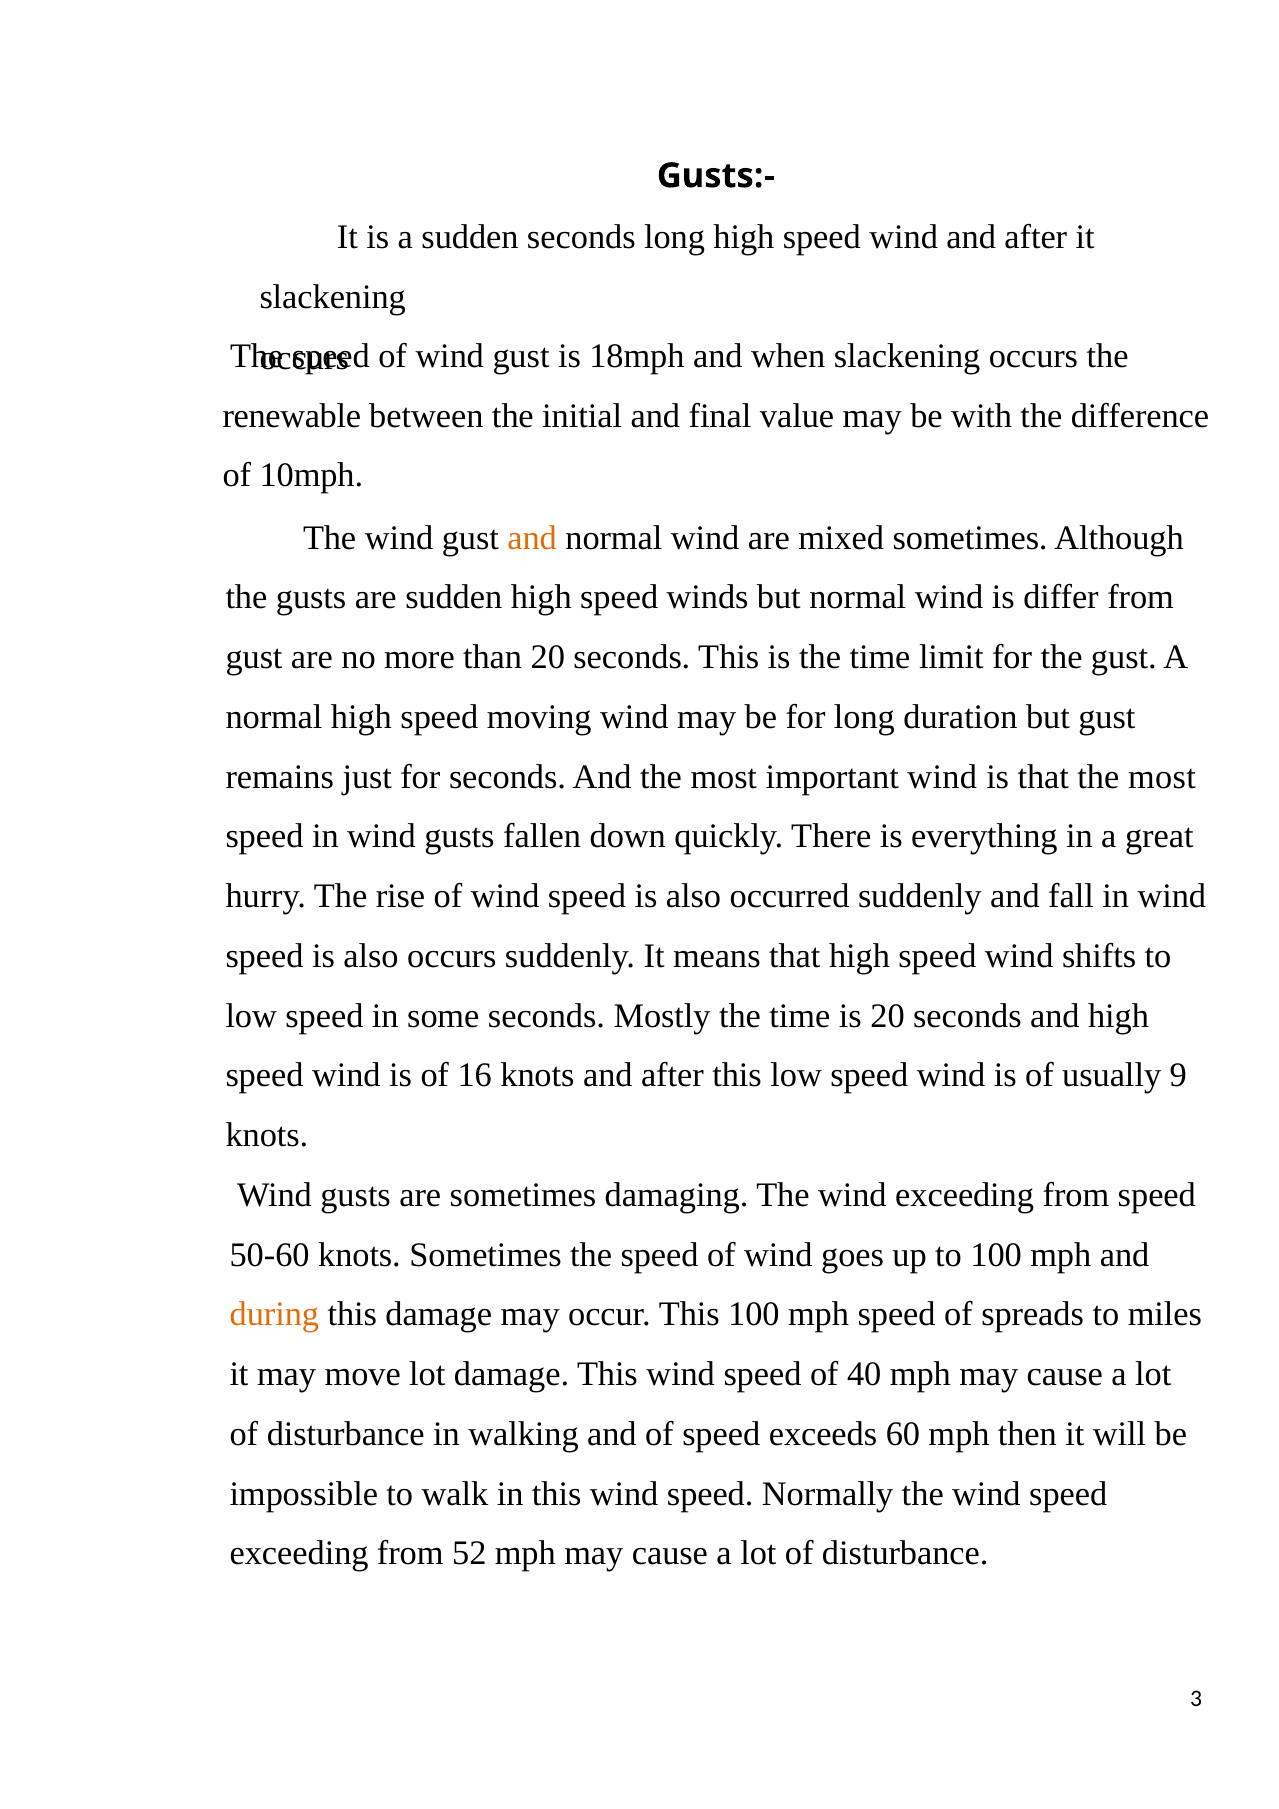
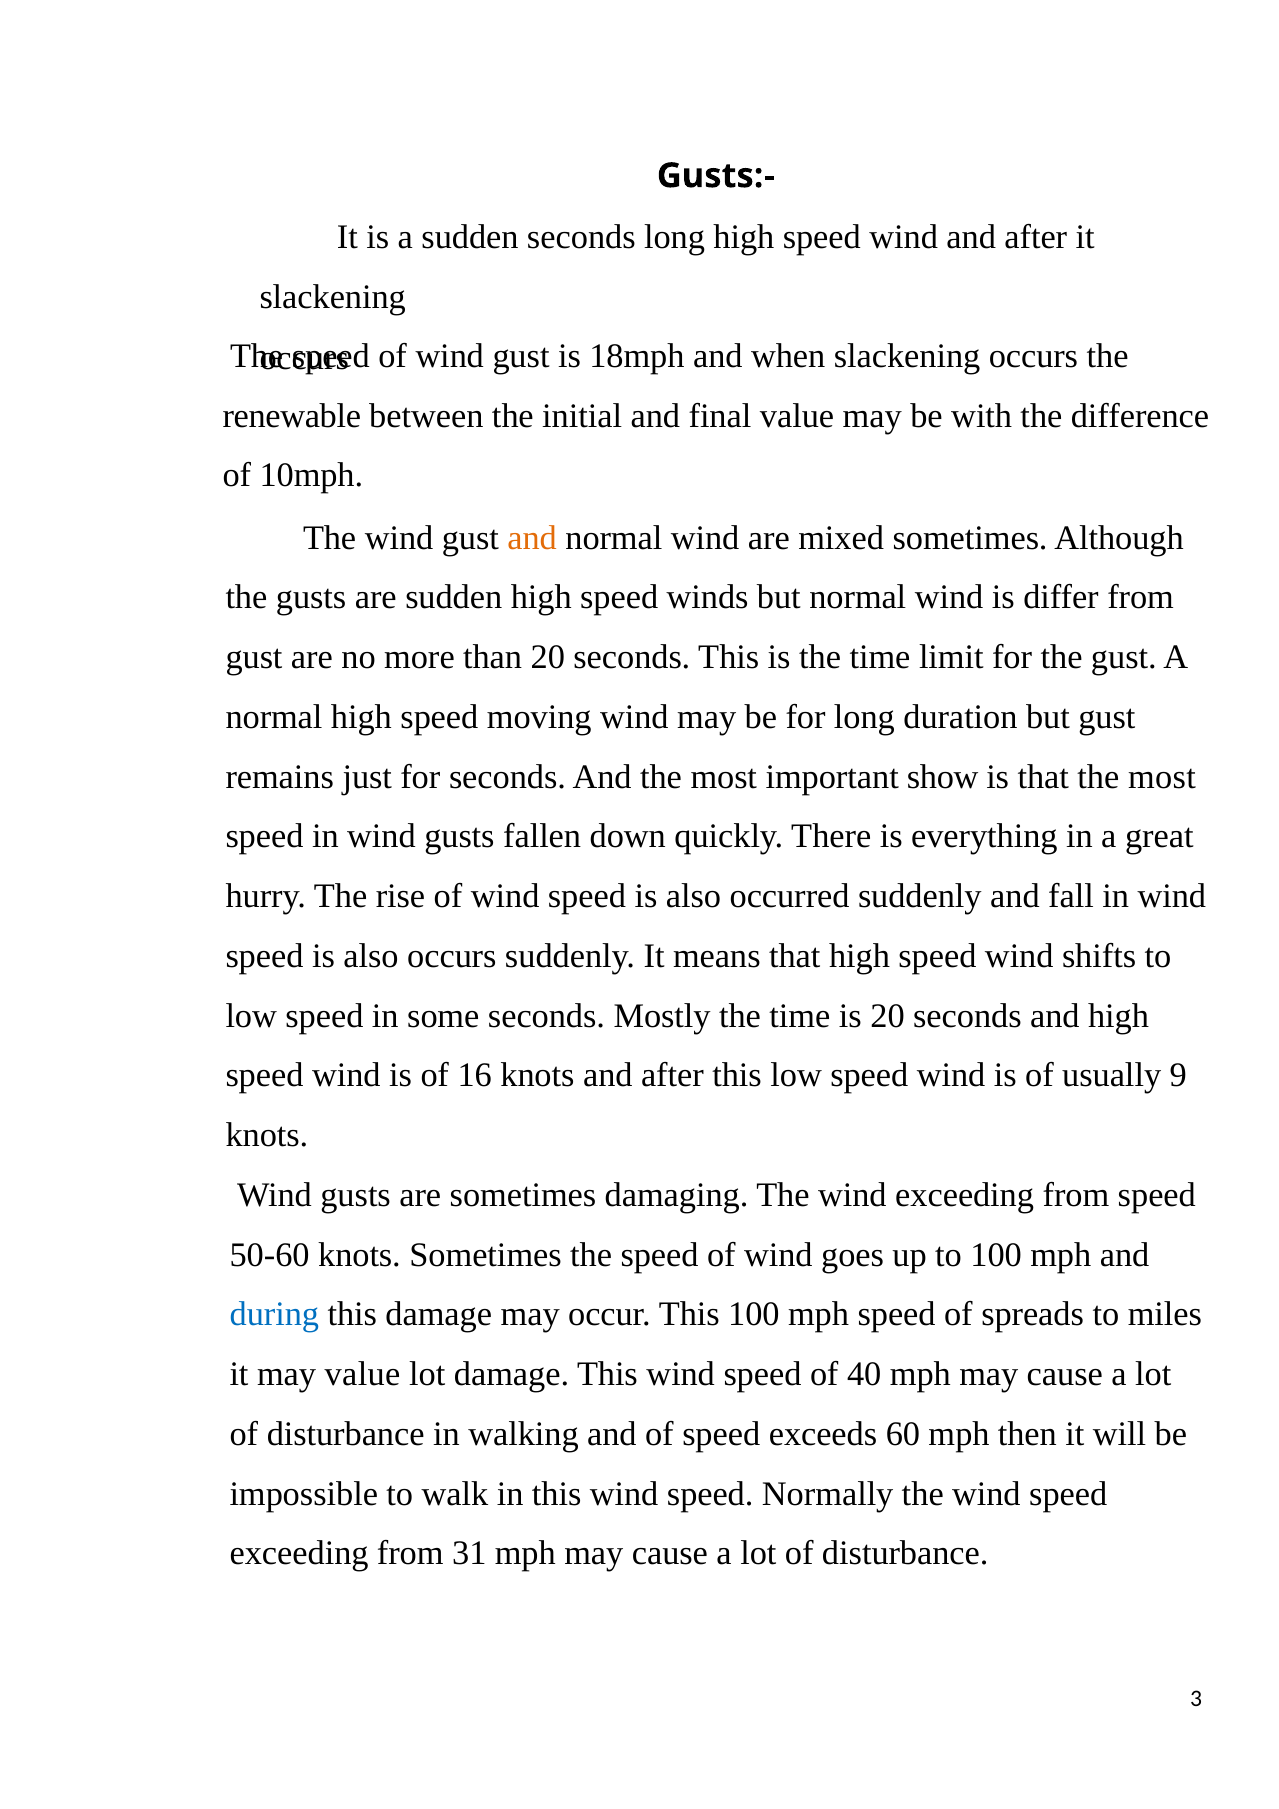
important wind: wind -> show
during colour: orange -> blue
may move: move -> value
52: 52 -> 31
